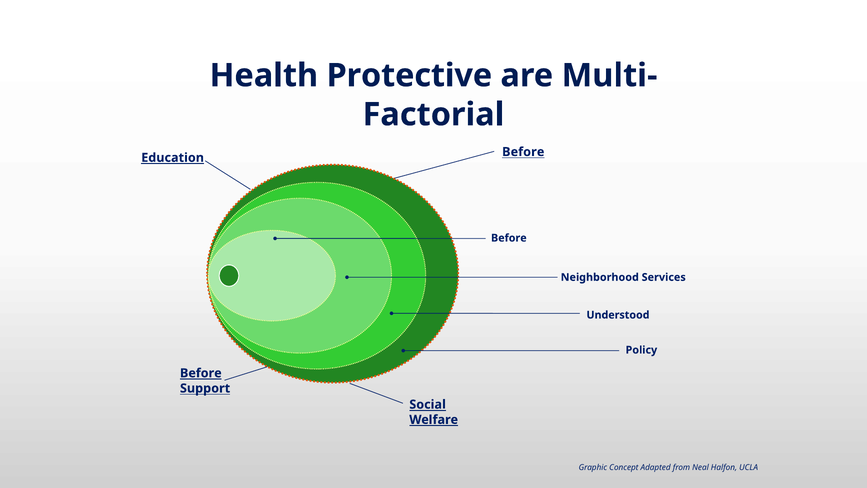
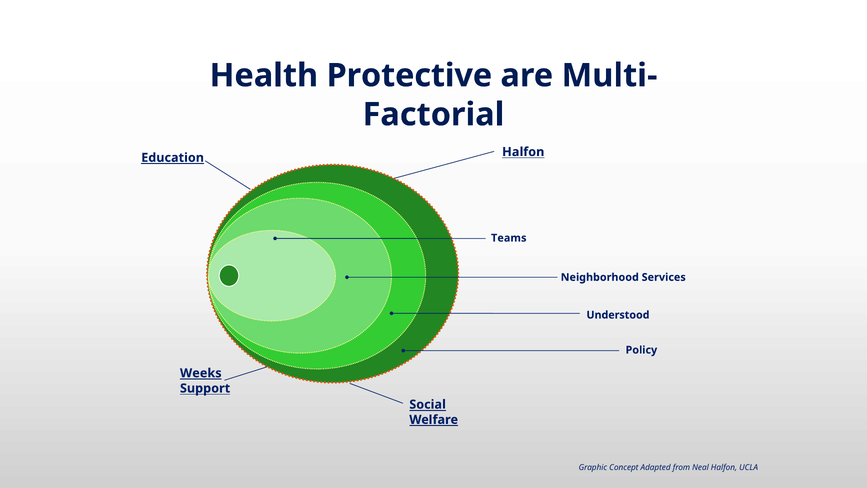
Before at (523, 152): Before -> Halfon
Before at (509, 238): Before -> Teams
Before at (201, 373): Before -> Weeks
